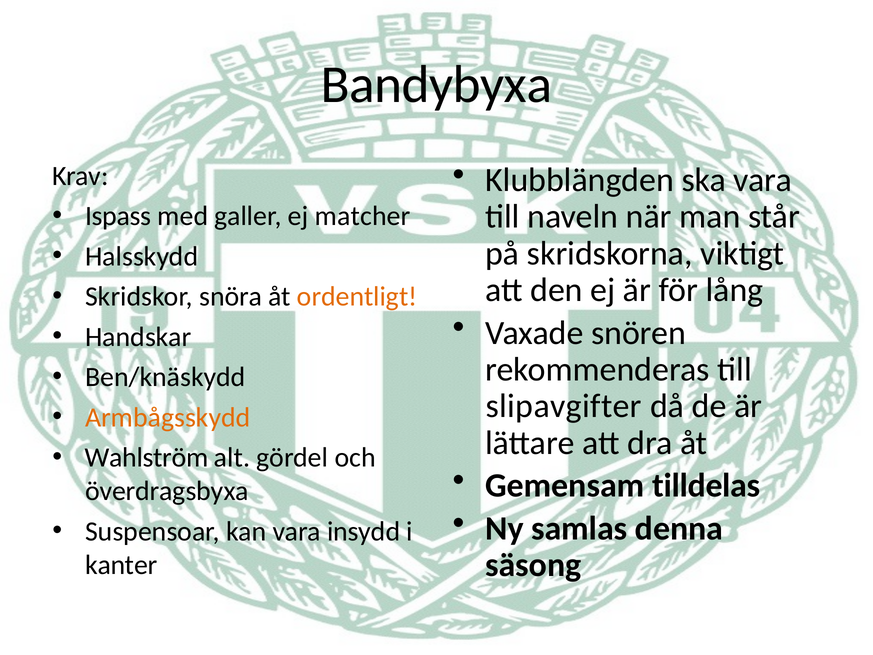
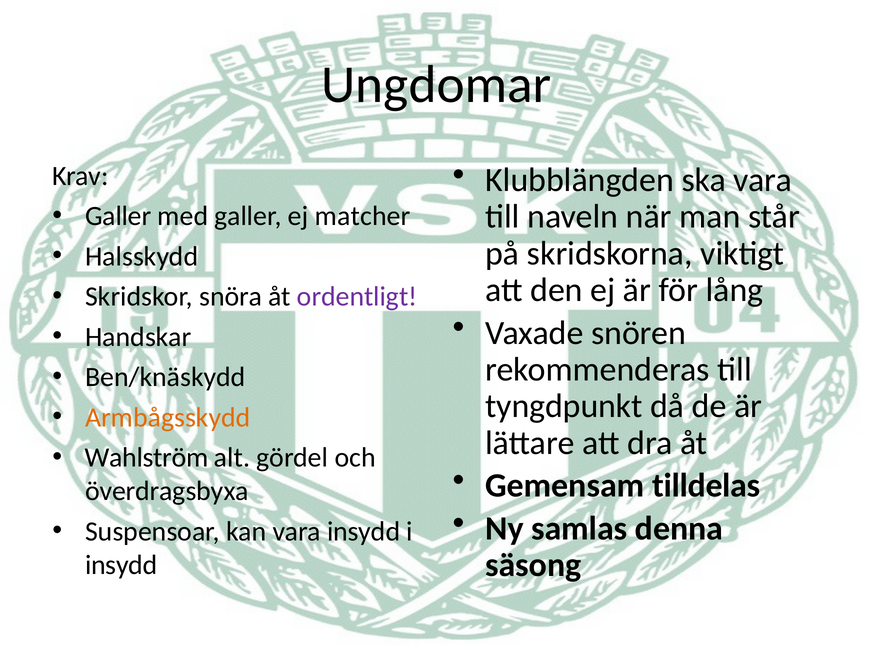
Bandybyxa: Bandybyxa -> Ungdomar
Ispass at (118, 216): Ispass -> Galler
ordentligt colour: orange -> purple
slipavgifter: slipavgifter -> tyngdpunkt
kanter at (121, 565): kanter -> insydd
